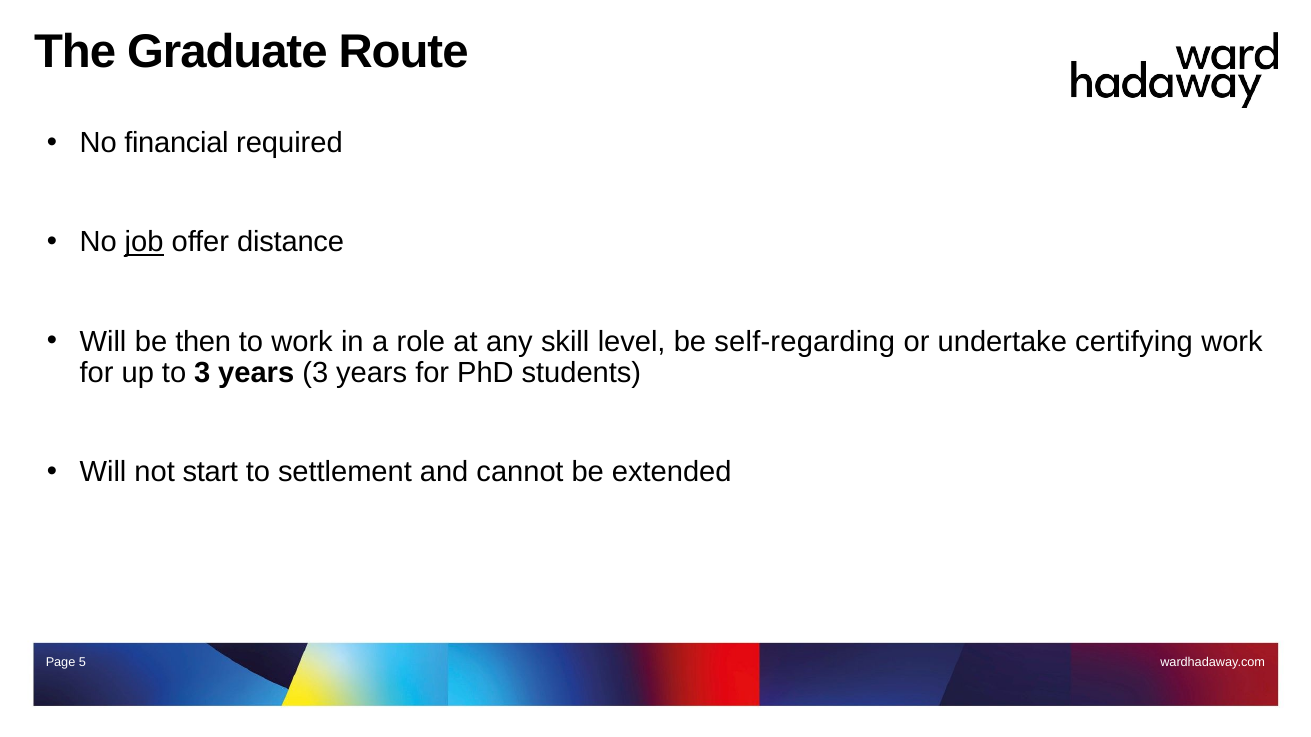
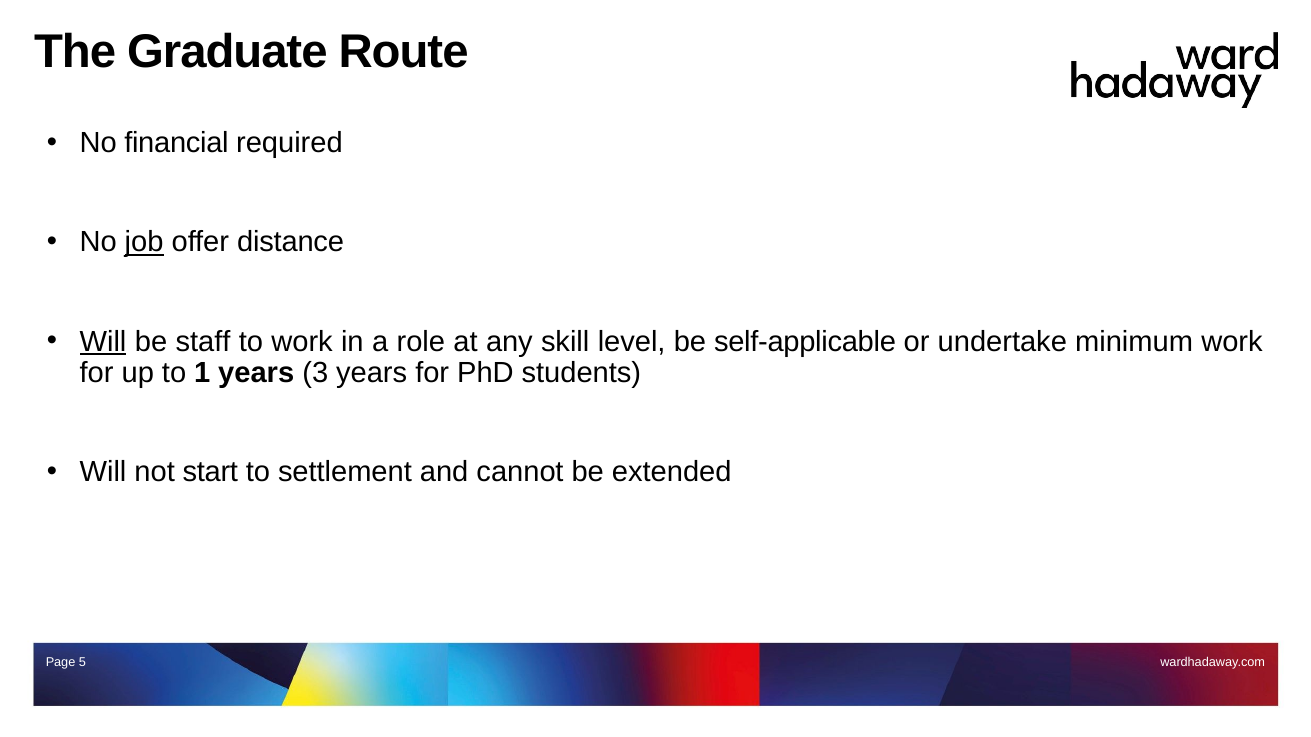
Will at (103, 342) underline: none -> present
then: then -> staff
self-regarding: self-regarding -> self-applicable
certifying: certifying -> minimum
to 3: 3 -> 1
